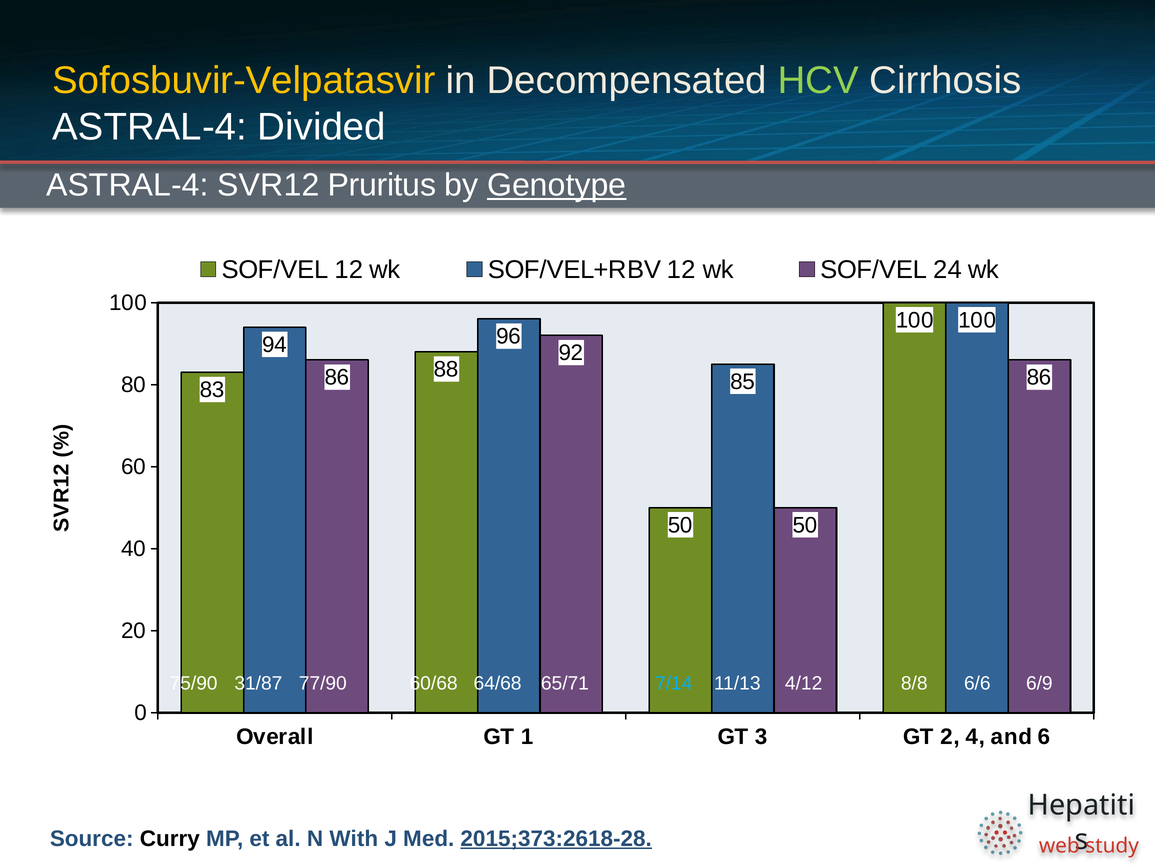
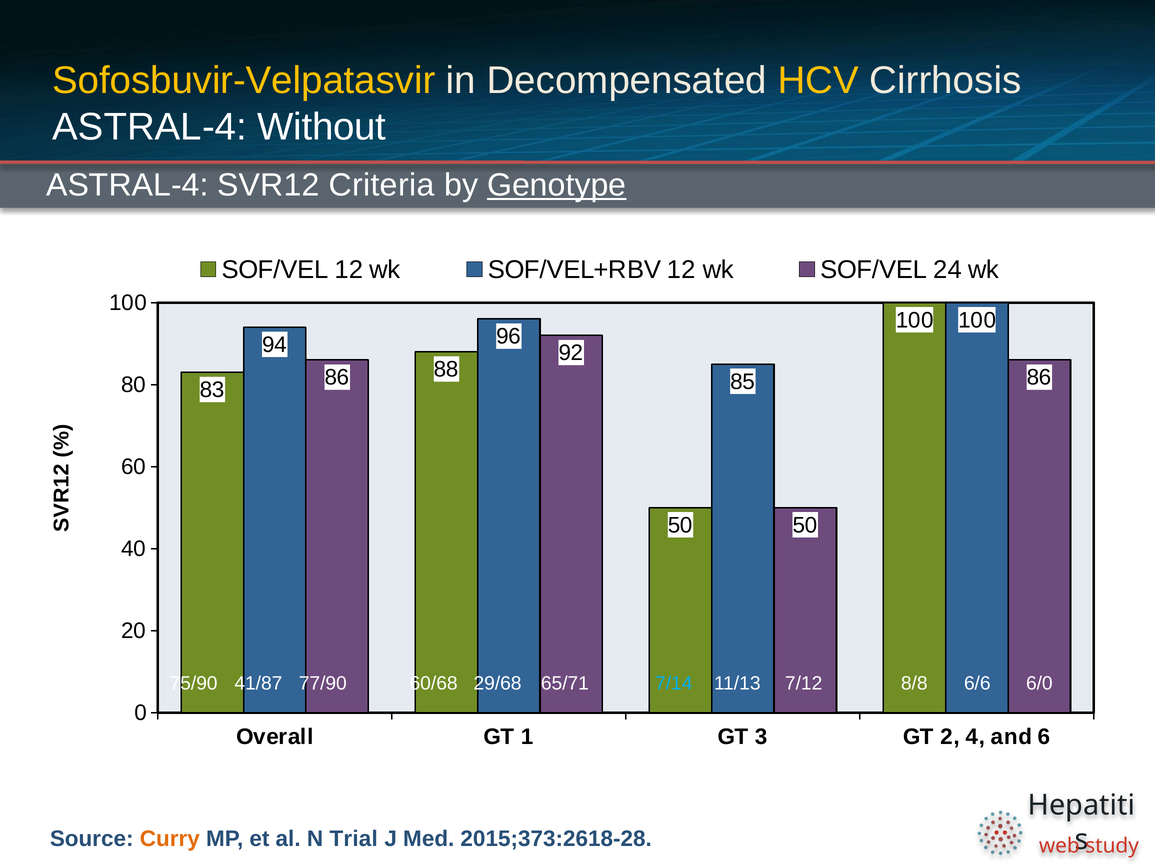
HCV colour: light green -> yellow
Divided: Divided -> Without
Pruritus: Pruritus -> Criteria
31/87: 31/87 -> 41/87
64/68: 64/68 -> 29/68
4/12: 4/12 -> 7/12
6/9: 6/9 -> 6/0
Curry colour: black -> orange
With: With -> Trial
2015;373:2618-28 underline: present -> none
